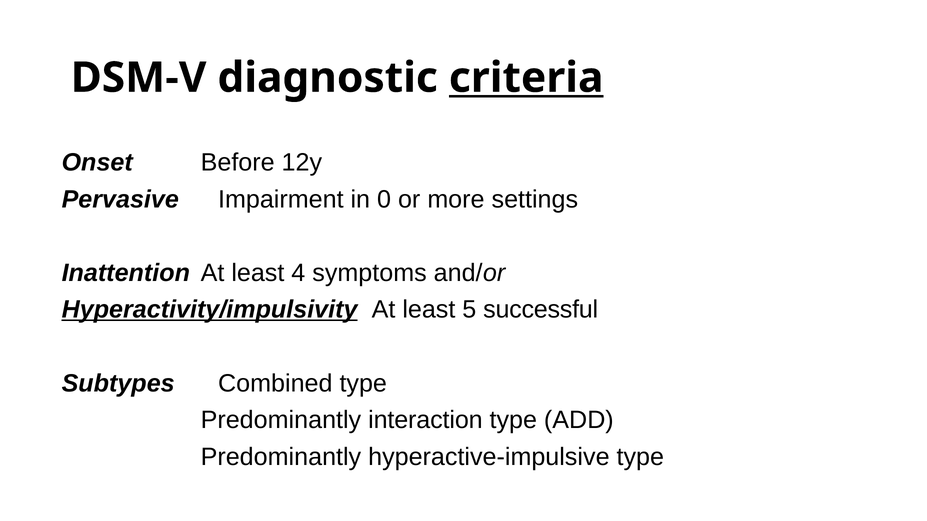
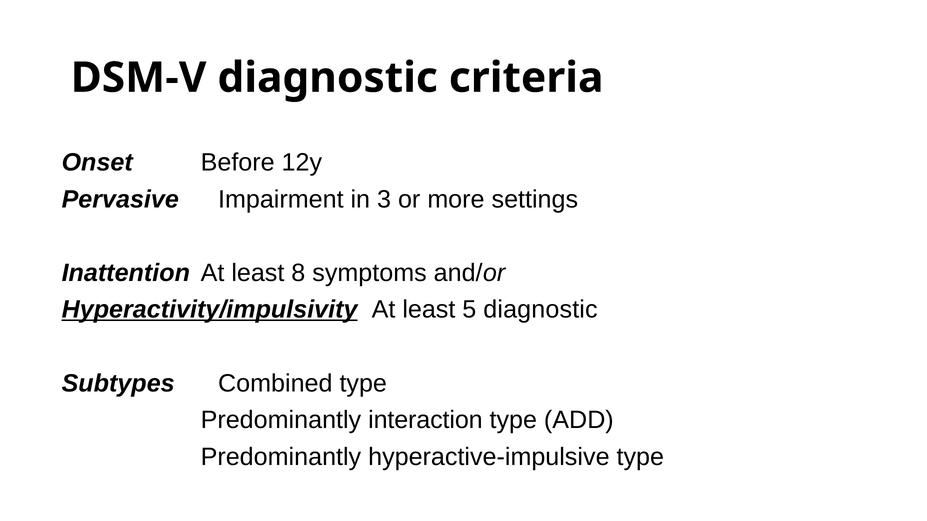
criteria underline: present -> none
0: 0 -> 3
4: 4 -> 8
5 successful: successful -> diagnostic
